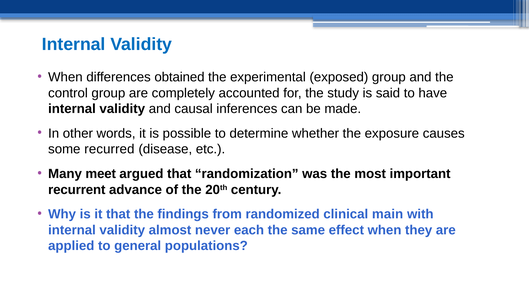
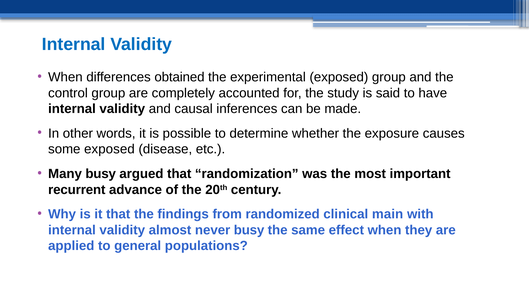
some recurred: recurred -> exposed
Many meet: meet -> busy
never each: each -> busy
